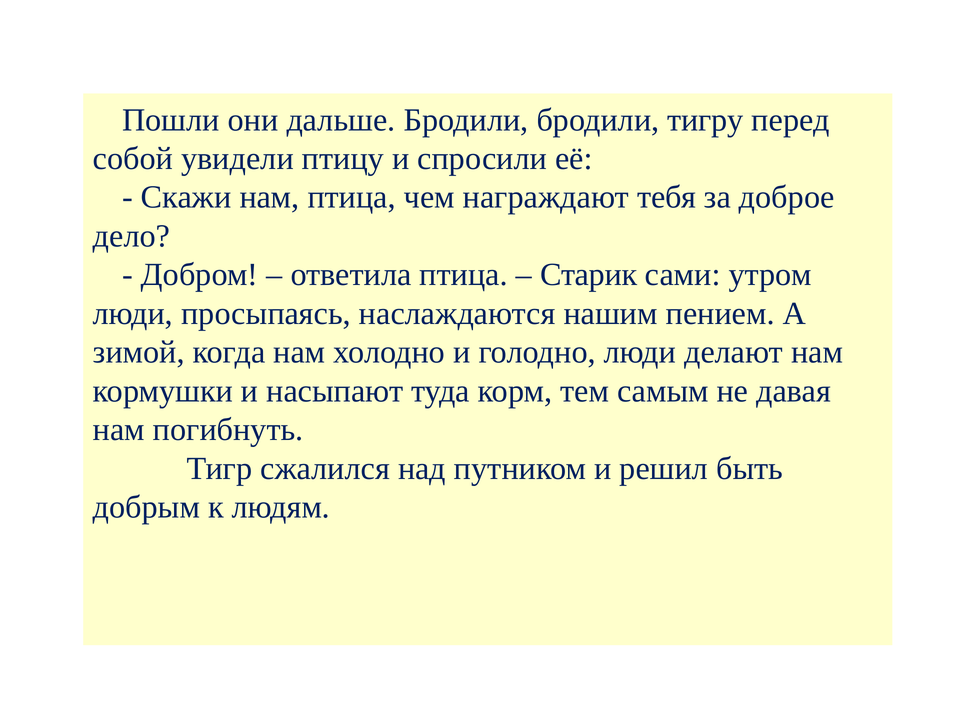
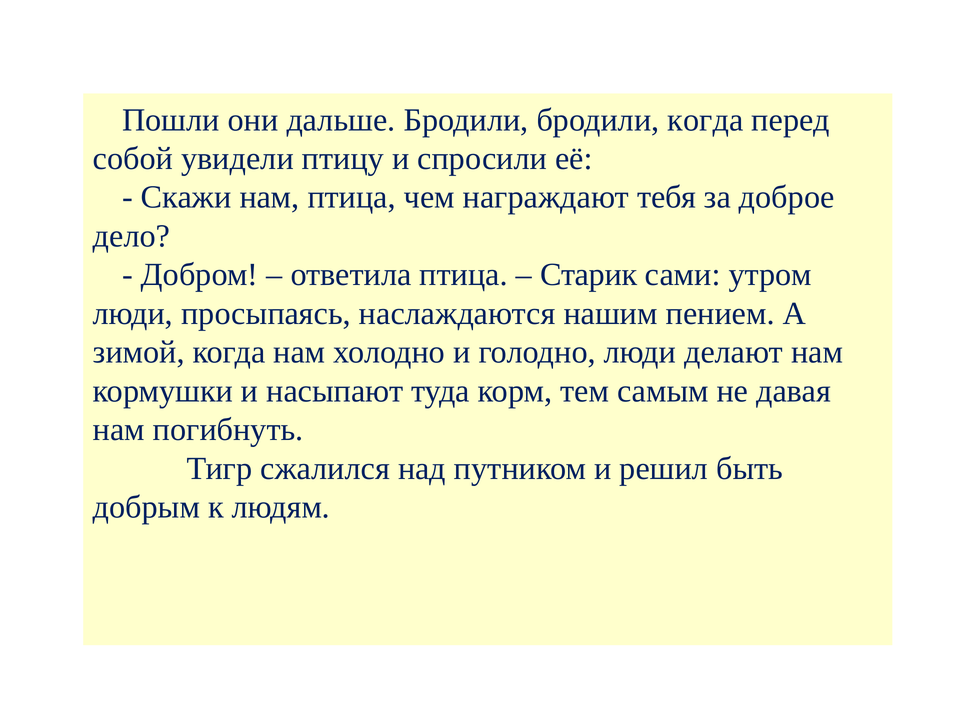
бродили тигру: тигру -> когда
